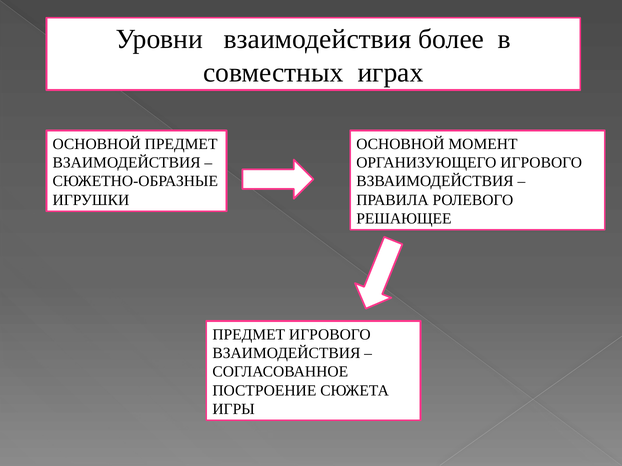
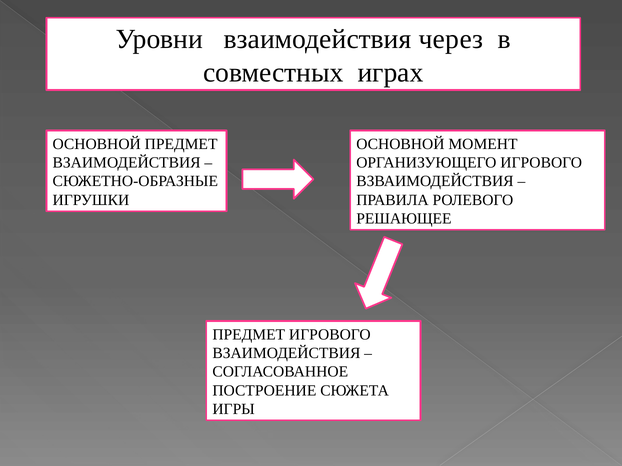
более: более -> через
